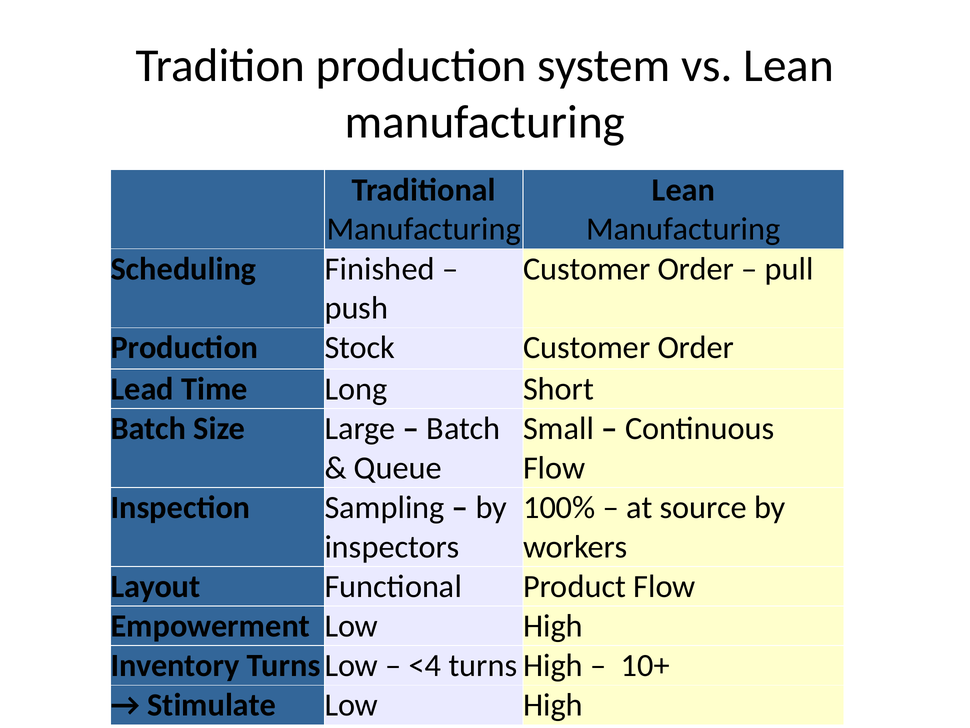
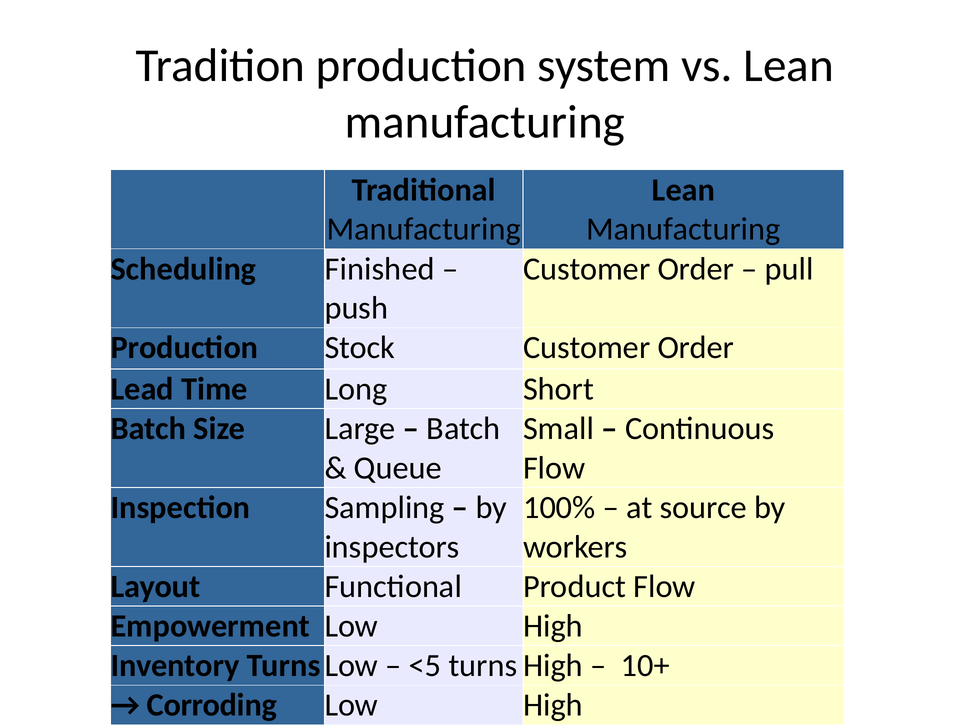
<4: <4 -> <5
Stimulate: Stimulate -> Corroding
